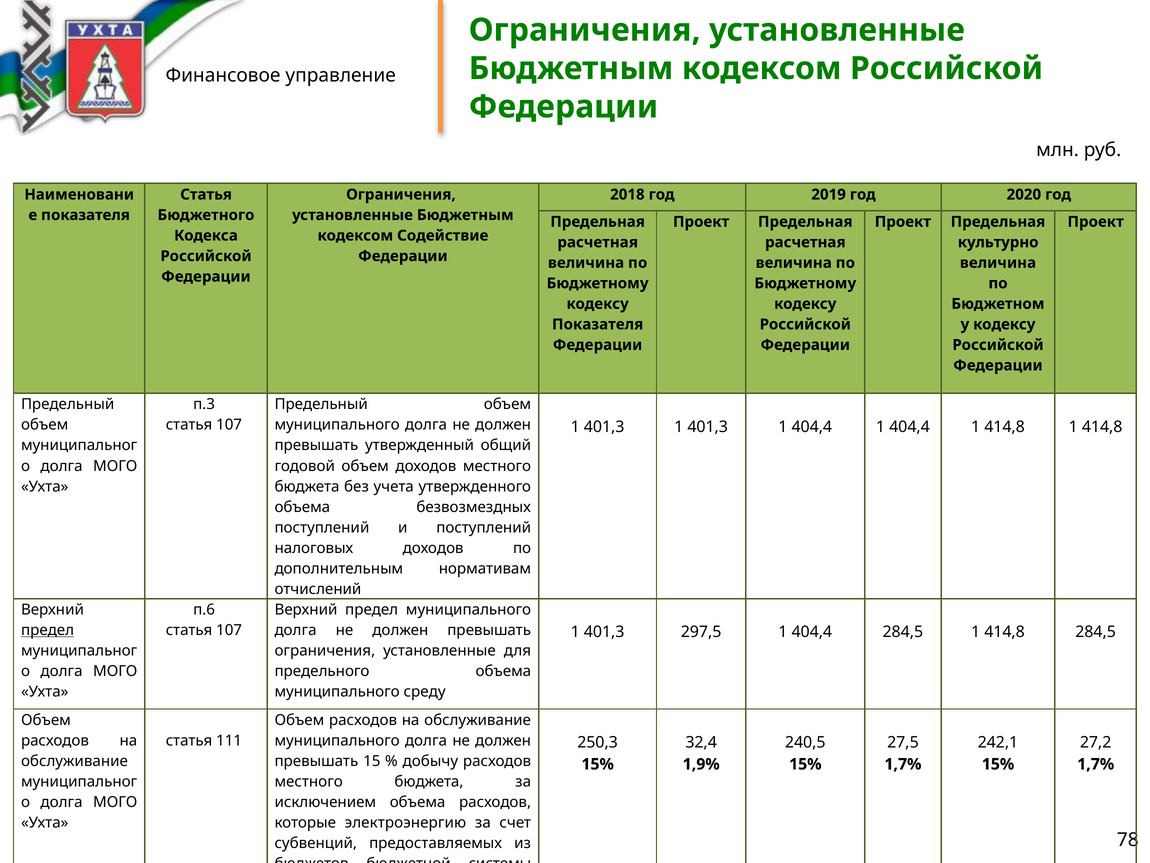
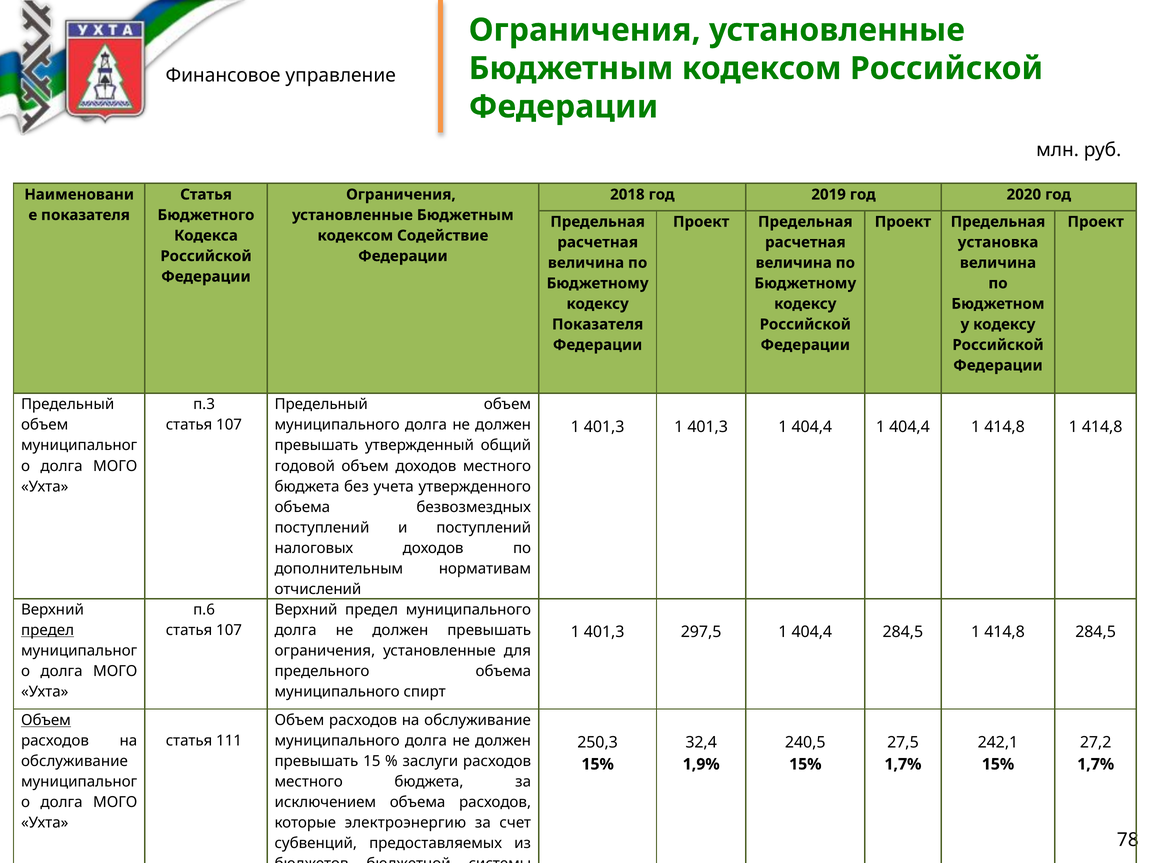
культурно: культурно -> установка
среду: среду -> спирт
Объем at (46, 720) underline: none -> present
добычу: добычу -> заслуги
